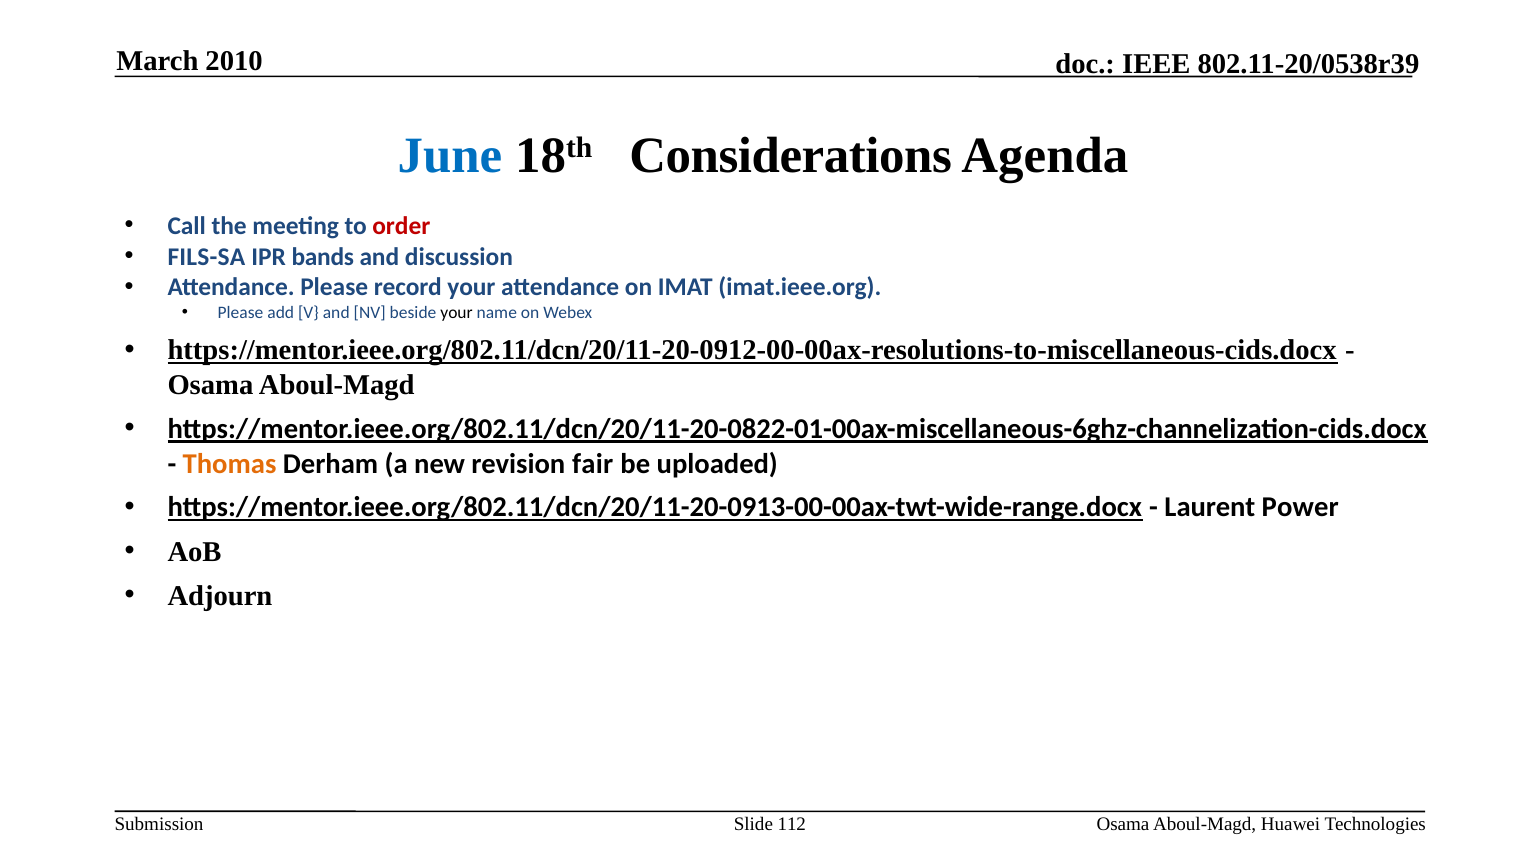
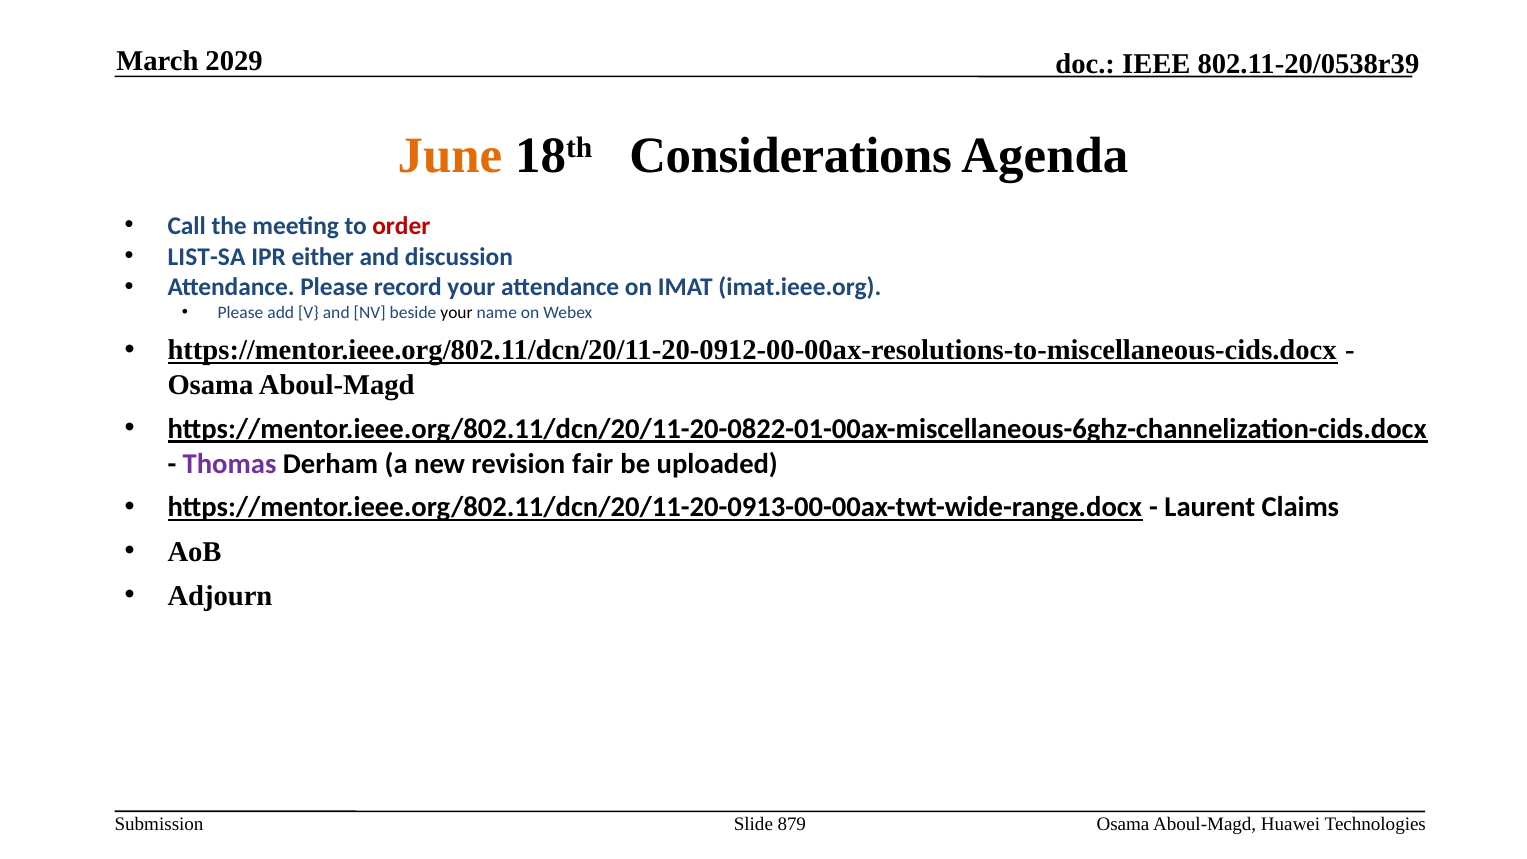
2010: 2010 -> 2029
June colour: blue -> orange
FILS-SA: FILS-SA -> LIST-SA
bands: bands -> either
Thomas colour: orange -> purple
Power: Power -> Claims
112: 112 -> 879
